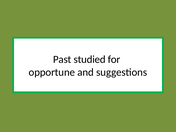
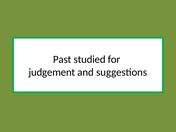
opportune: opportune -> judgement
